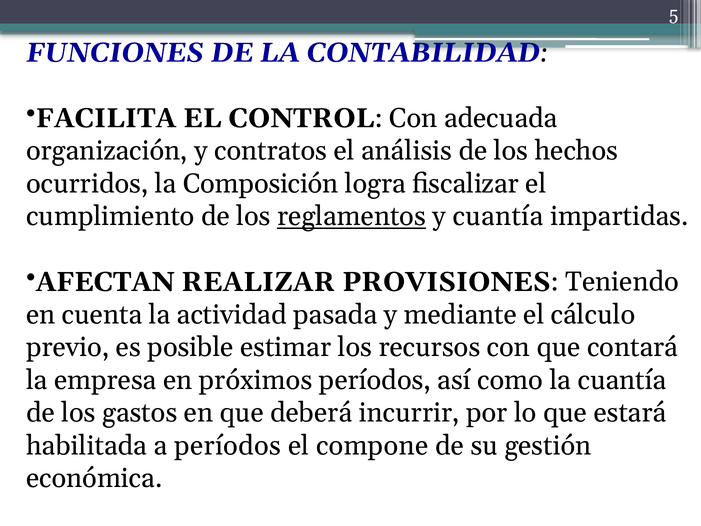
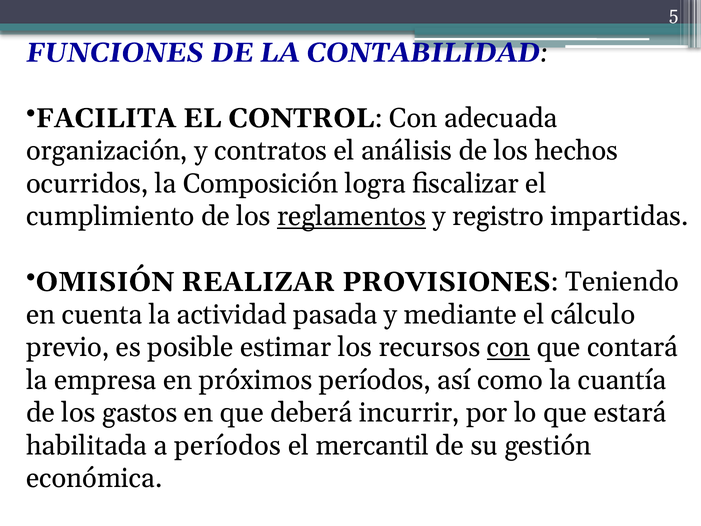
y cuantía: cuantía -> registro
AFECTAN: AFECTAN -> OMISIÓN
con at (508, 347) underline: none -> present
compone: compone -> mercantil
